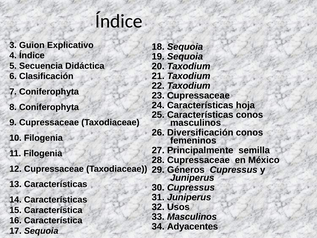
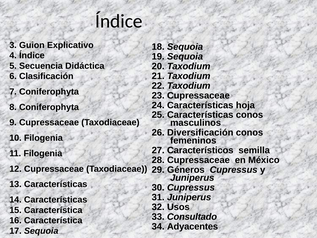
Principalmente: Principalmente -> Característicos
33 Masculinos: Masculinos -> Consultado
